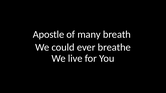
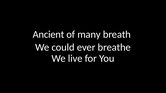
Apostle: Apostle -> Ancient
